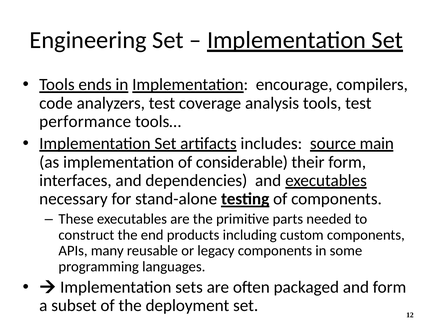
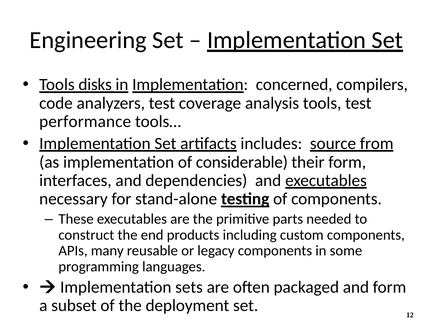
ends: ends -> disks
encourage: encourage -> concerned
main: main -> from
